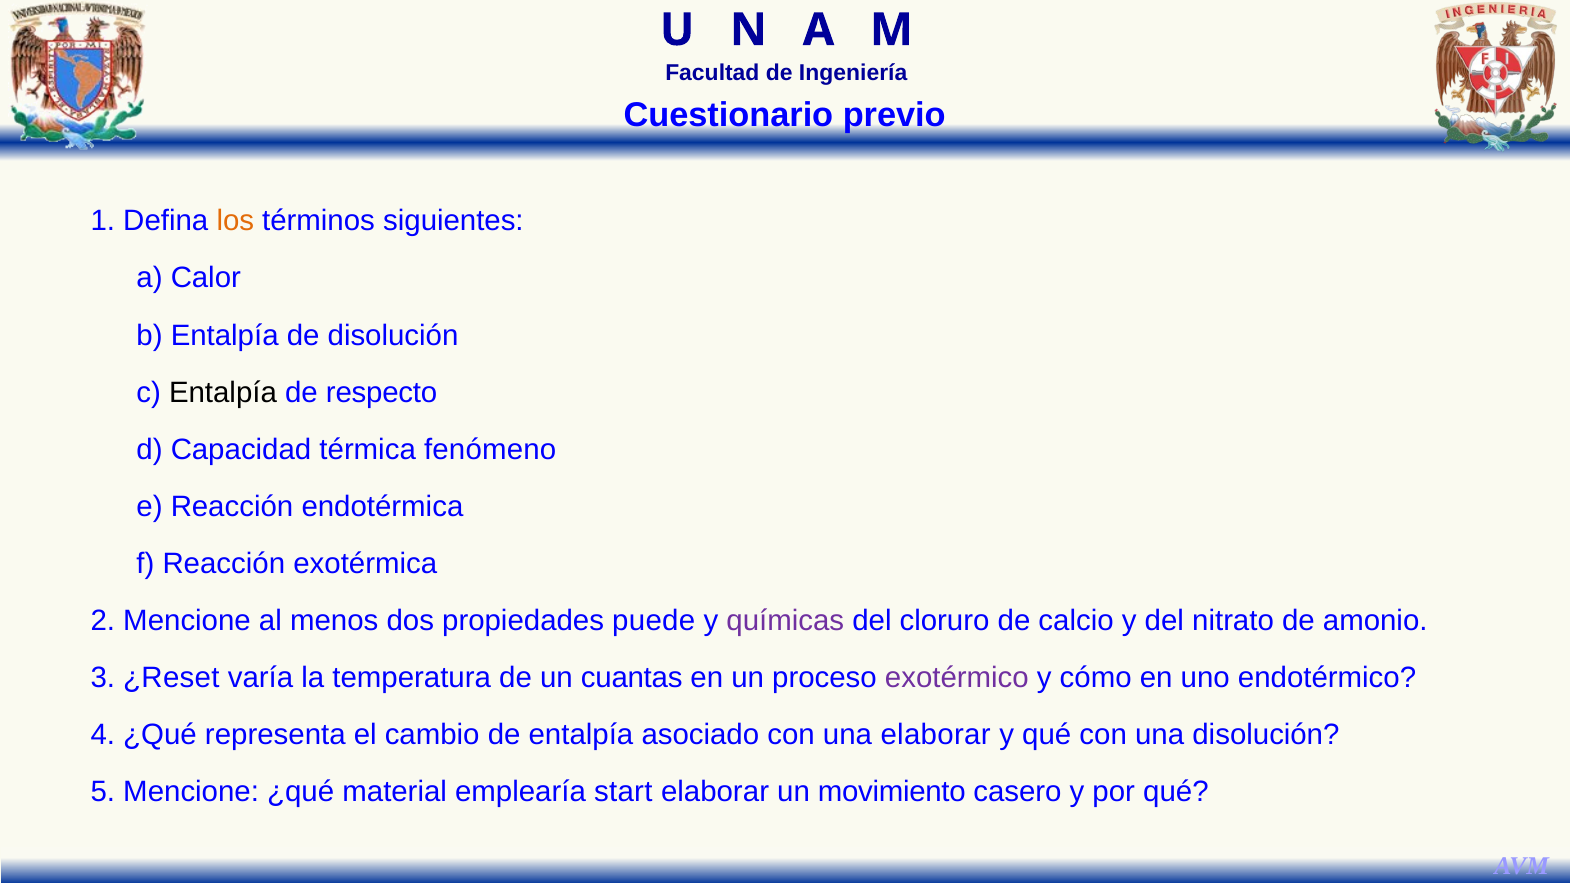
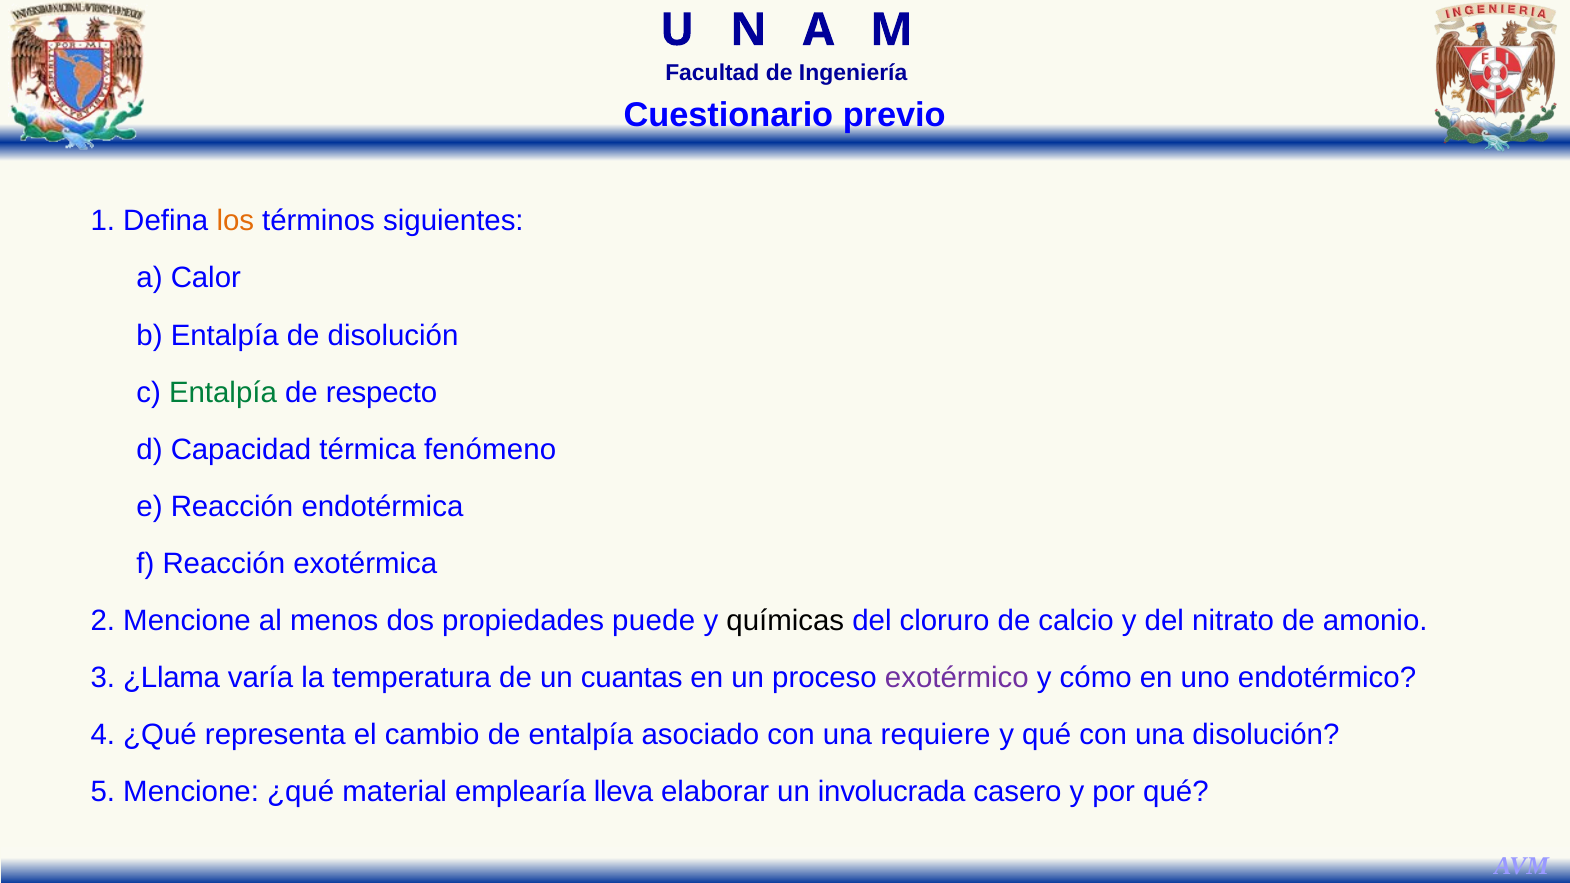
Entalpía at (223, 392) colour: black -> green
químicas colour: purple -> black
¿Reset: ¿Reset -> ¿Llama
una elaborar: elaborar -> requiere
start: start -> lleva
movimiento: movimiento -> involucrada
